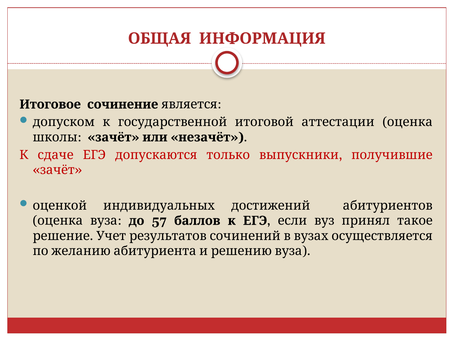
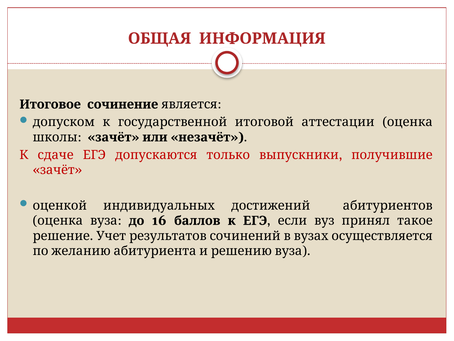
57: 57 -> 16
